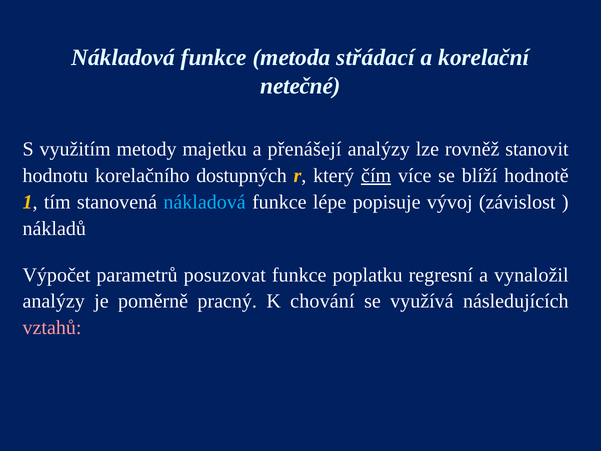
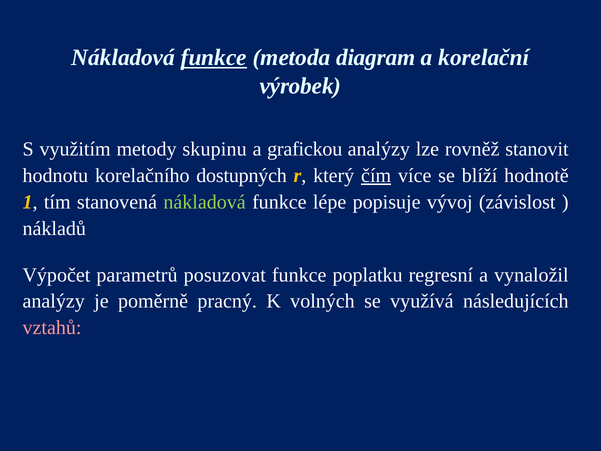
funkce at (214, 58) underline: none -> present
střádací: střádací -> diagram
netečné: netečné -> výrobek
majetku: majetku -> skupinu
přenášejí: přenášejí -> grafickou
nákladová at (205, 202) colour: light blue -> light green
chování: chování -> volných
